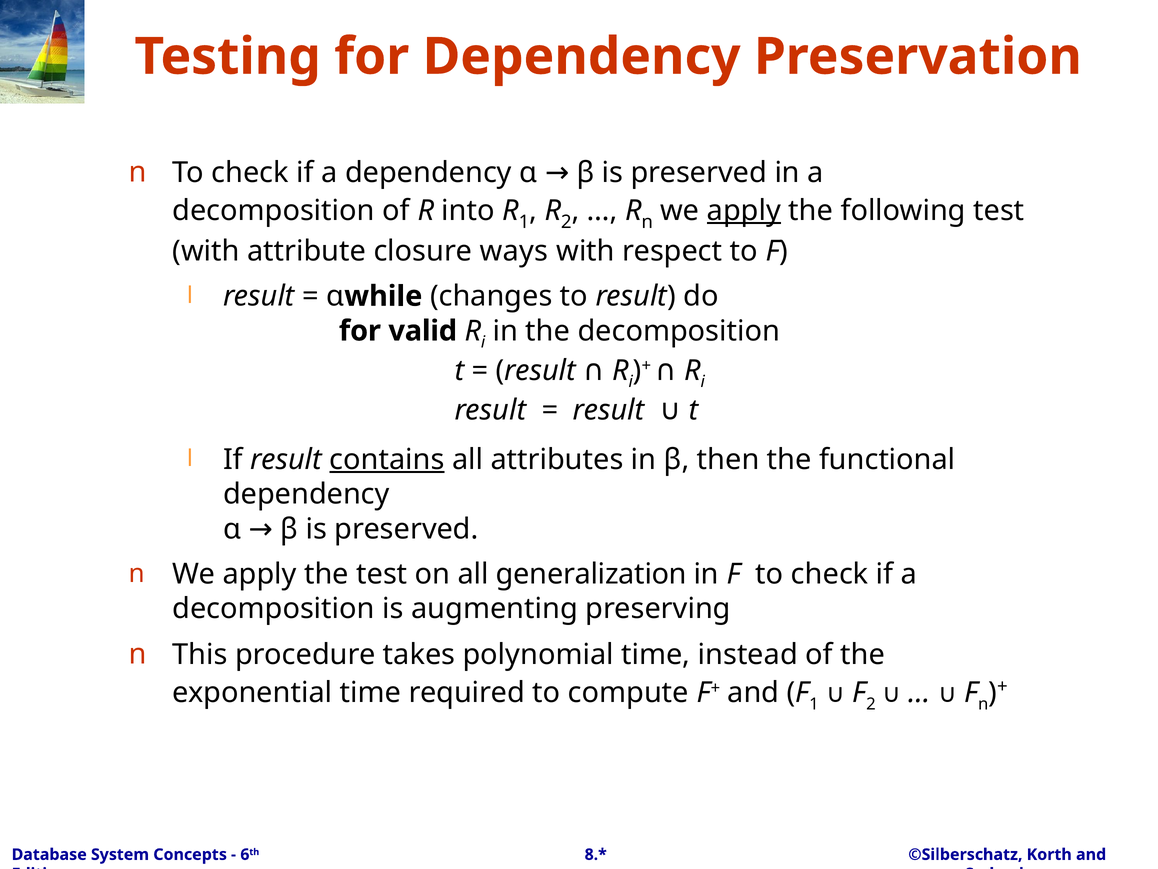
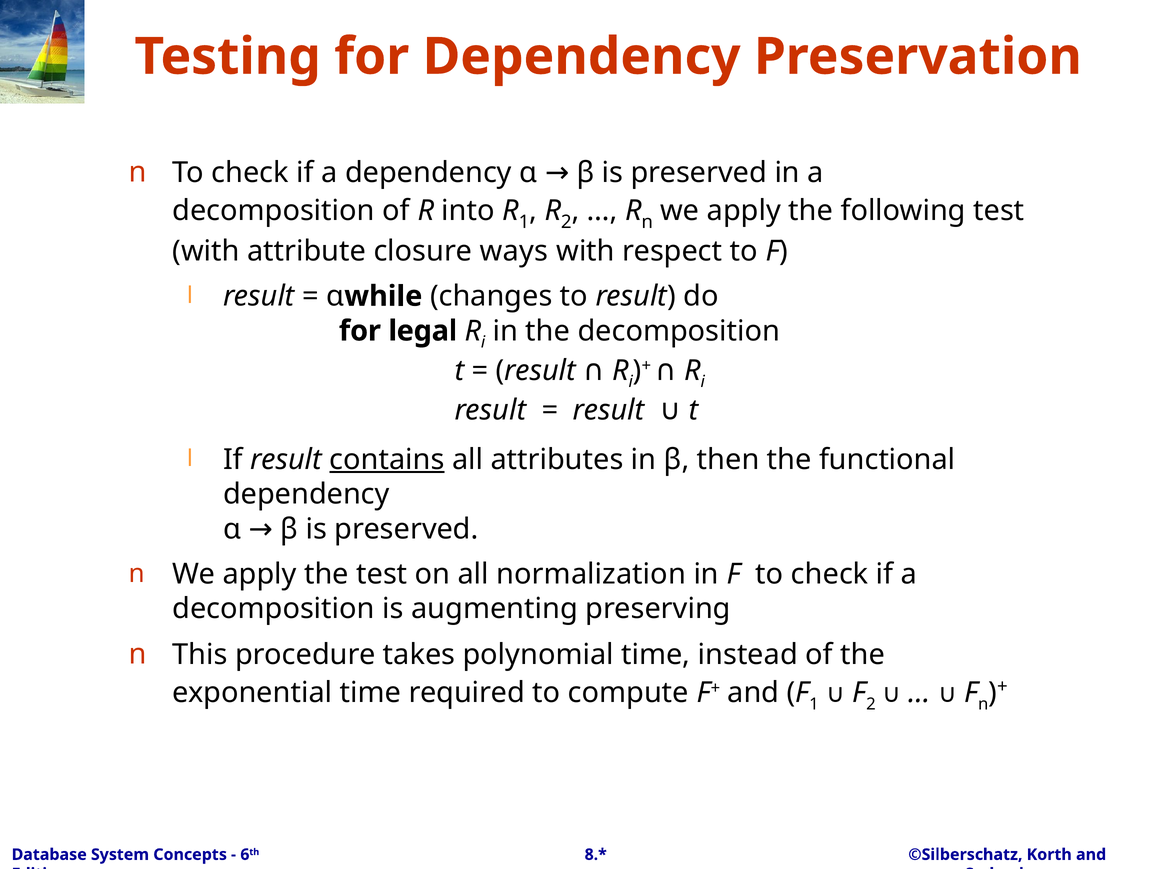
apply at (744, 211) underline: present -> none
valid: valid -> legal
generalization: generalization -> normalization
